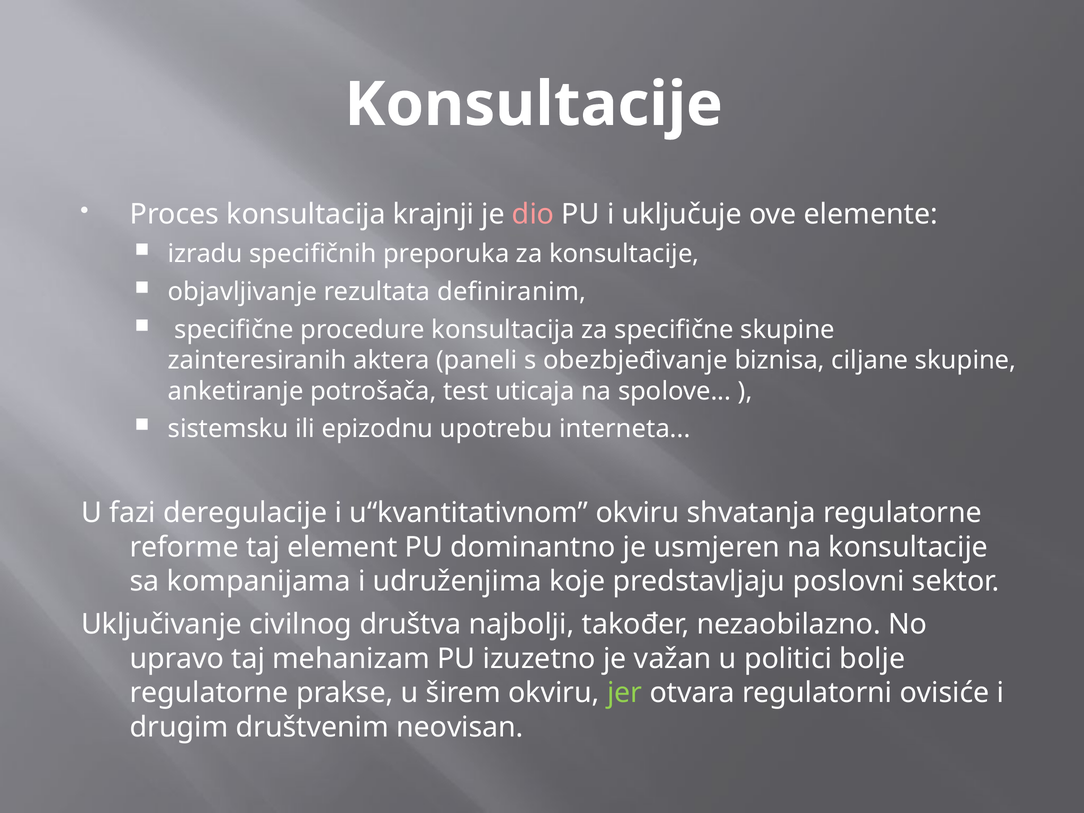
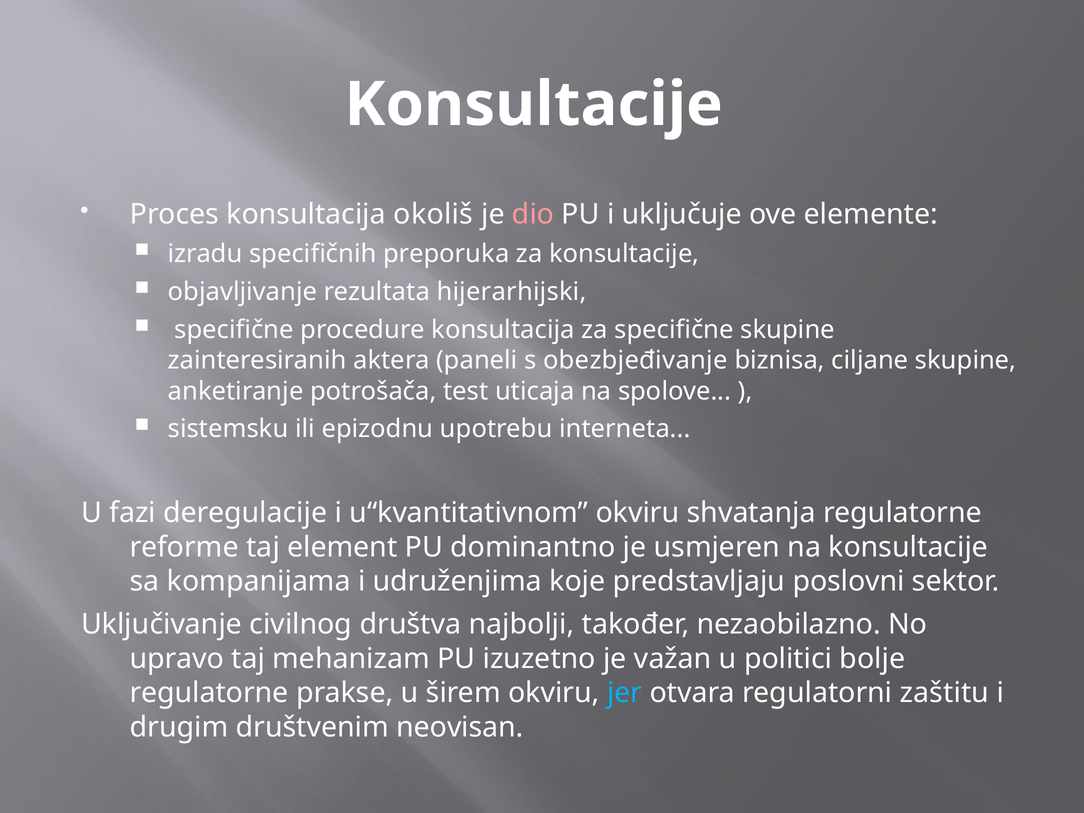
krajnji: krajnji -> okoliš
definiranim: definiranim -> hijerarhijski
jer colour: light green -> light blue
ovisiće: ovisiće -> zaštitu
